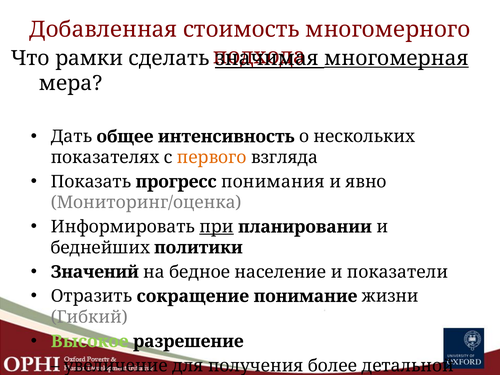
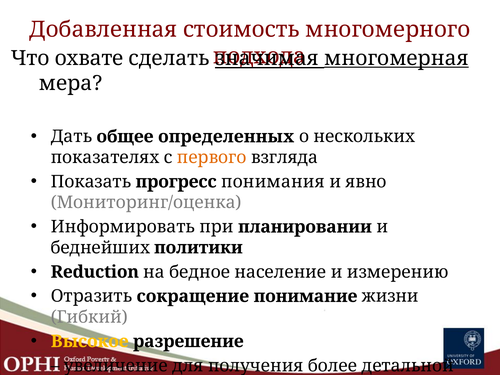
рамки: рамки -> охвате
интенсивность: интенсивность -> определенных
при underline: present -> none
Значений: Значений -> Reduction
показатели: показатели -> измерению
Высокое colour: light green -> yellow
